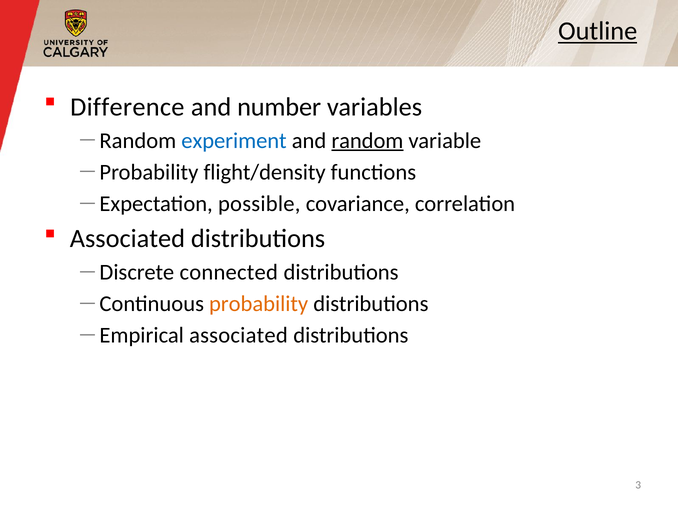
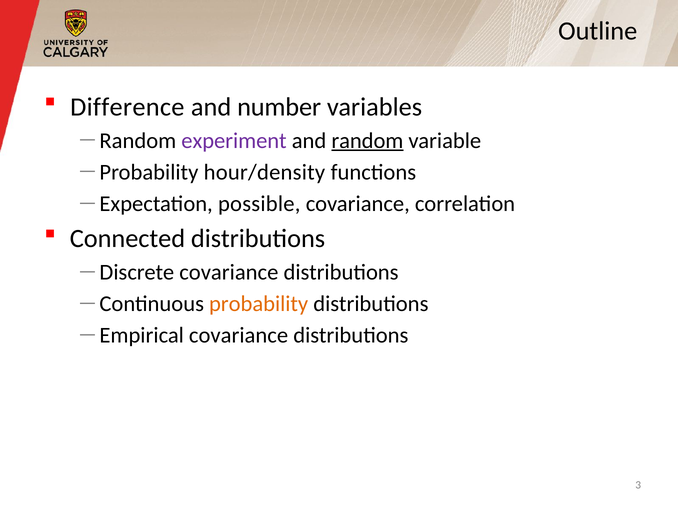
Outline underline: present -> none
experiment colour: blue -> purple
flight/density: flight/density -> hour/density
Associated at (127, 239): Associated -> Connected
connected at (229, 273): connected -> covariance
associated at (238, 336): associated -> covariance
